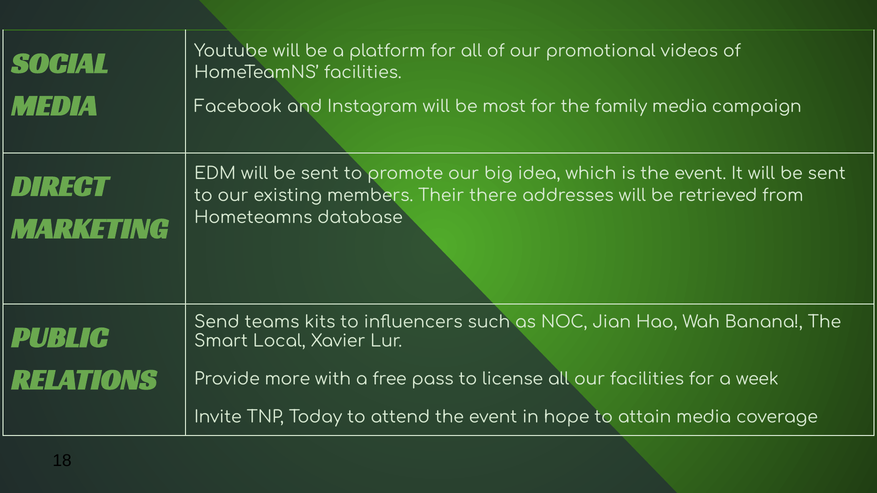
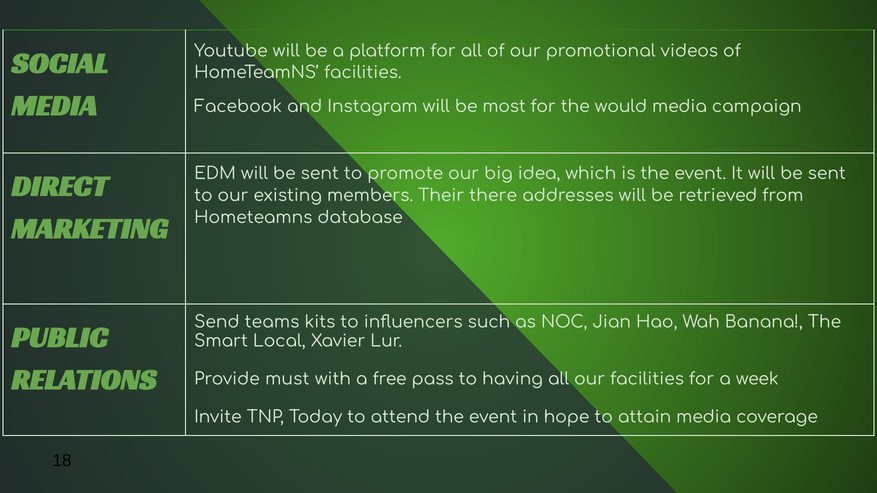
family: family -> would
more: more -> must
license: license -> having
